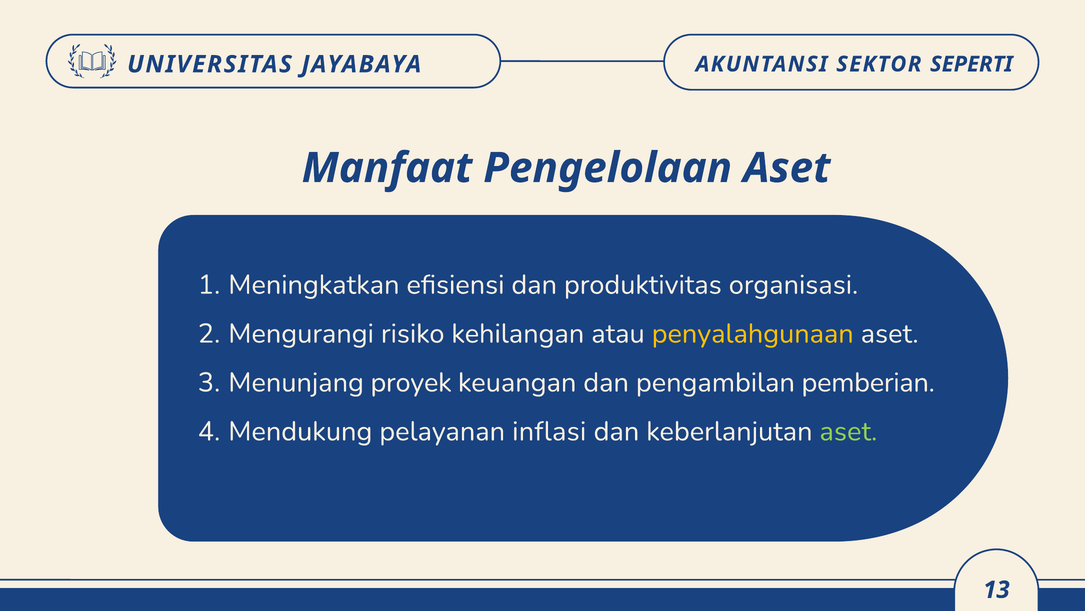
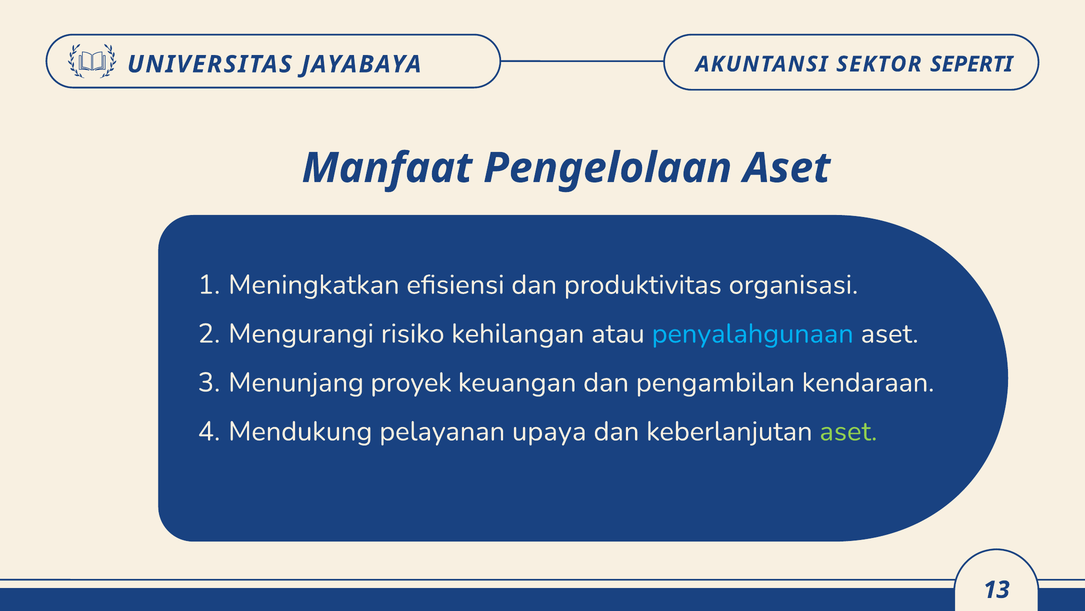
penyalahgunaan colour: yellow -> light blue
pemberian: pemberian -> kendaraan
inflasi: inflasi -> upaya
